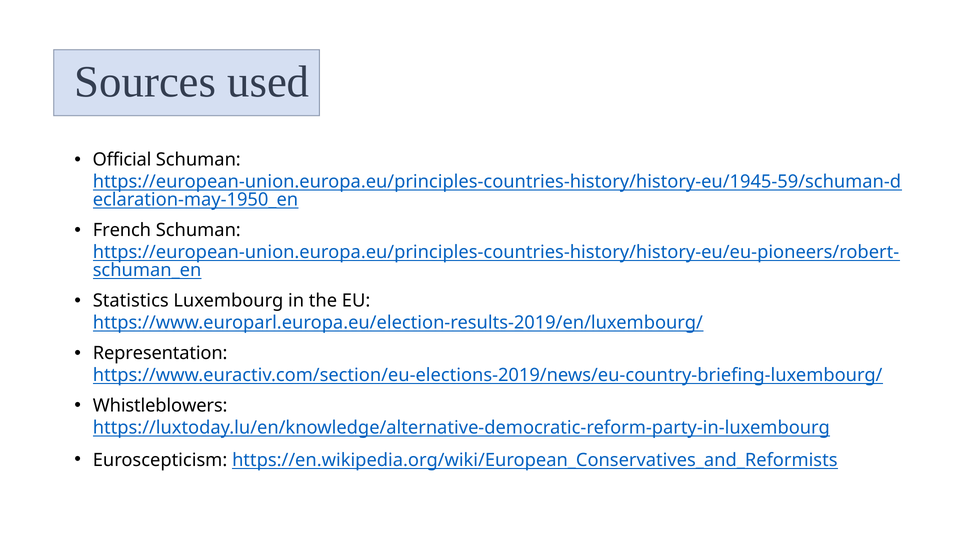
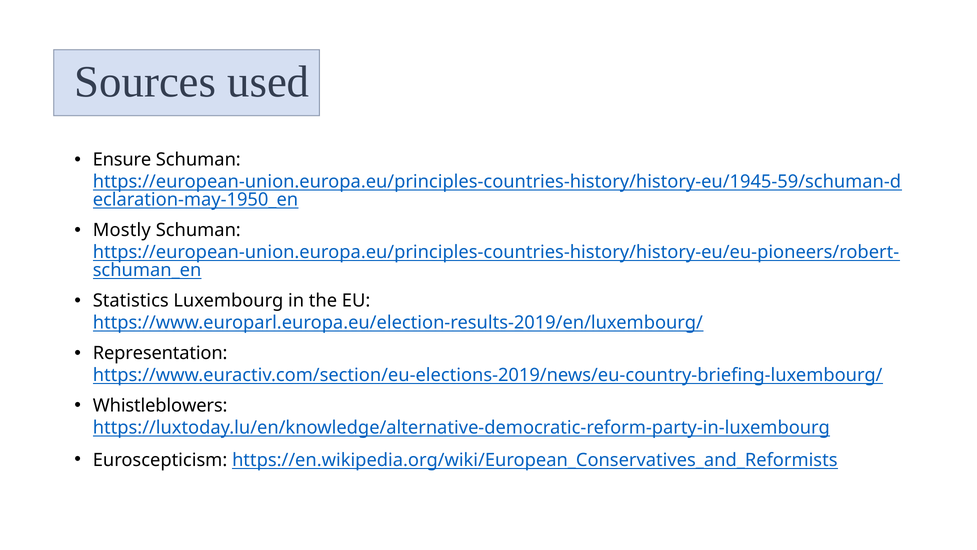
Official: Official -> Ensure
French: French -> Mostly
